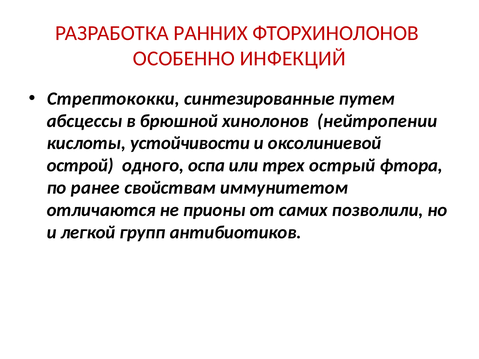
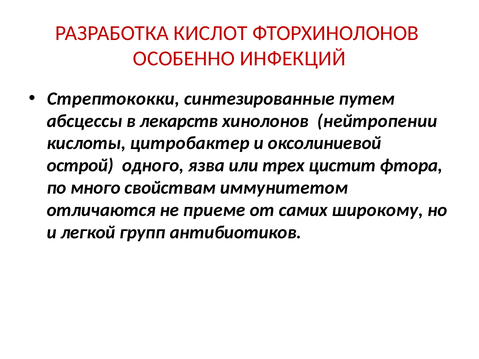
РАННИХ: РАННИХ -> КИСЛОТ
брюшной: брюшной -> лекарств
устойчивости: устойчивости -> цитробактер
оспа: оспа -> язва
острый: острый -> цистит
ранее: ранее -> много
прионы: прионы -> приеме
позволили: позволили -> широкому
